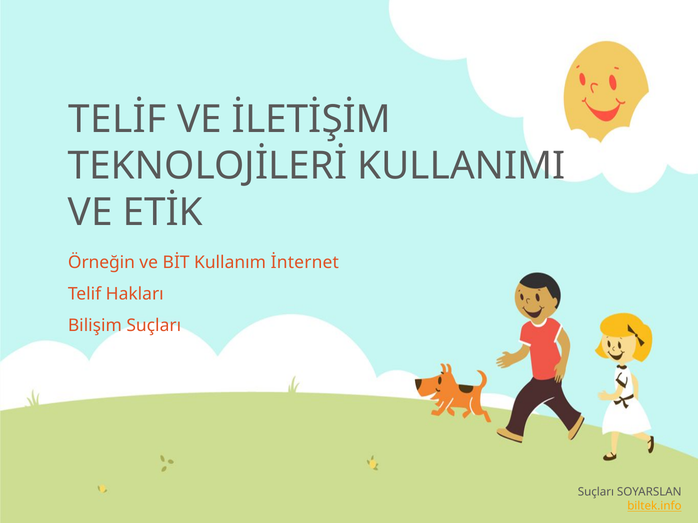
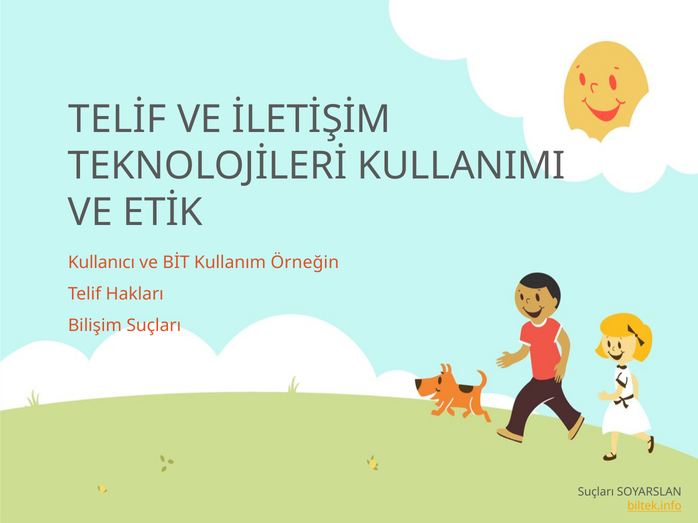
Örneğin: Örneğin -> Kullanıcı
İnternet: İnternet -> Örneğin
